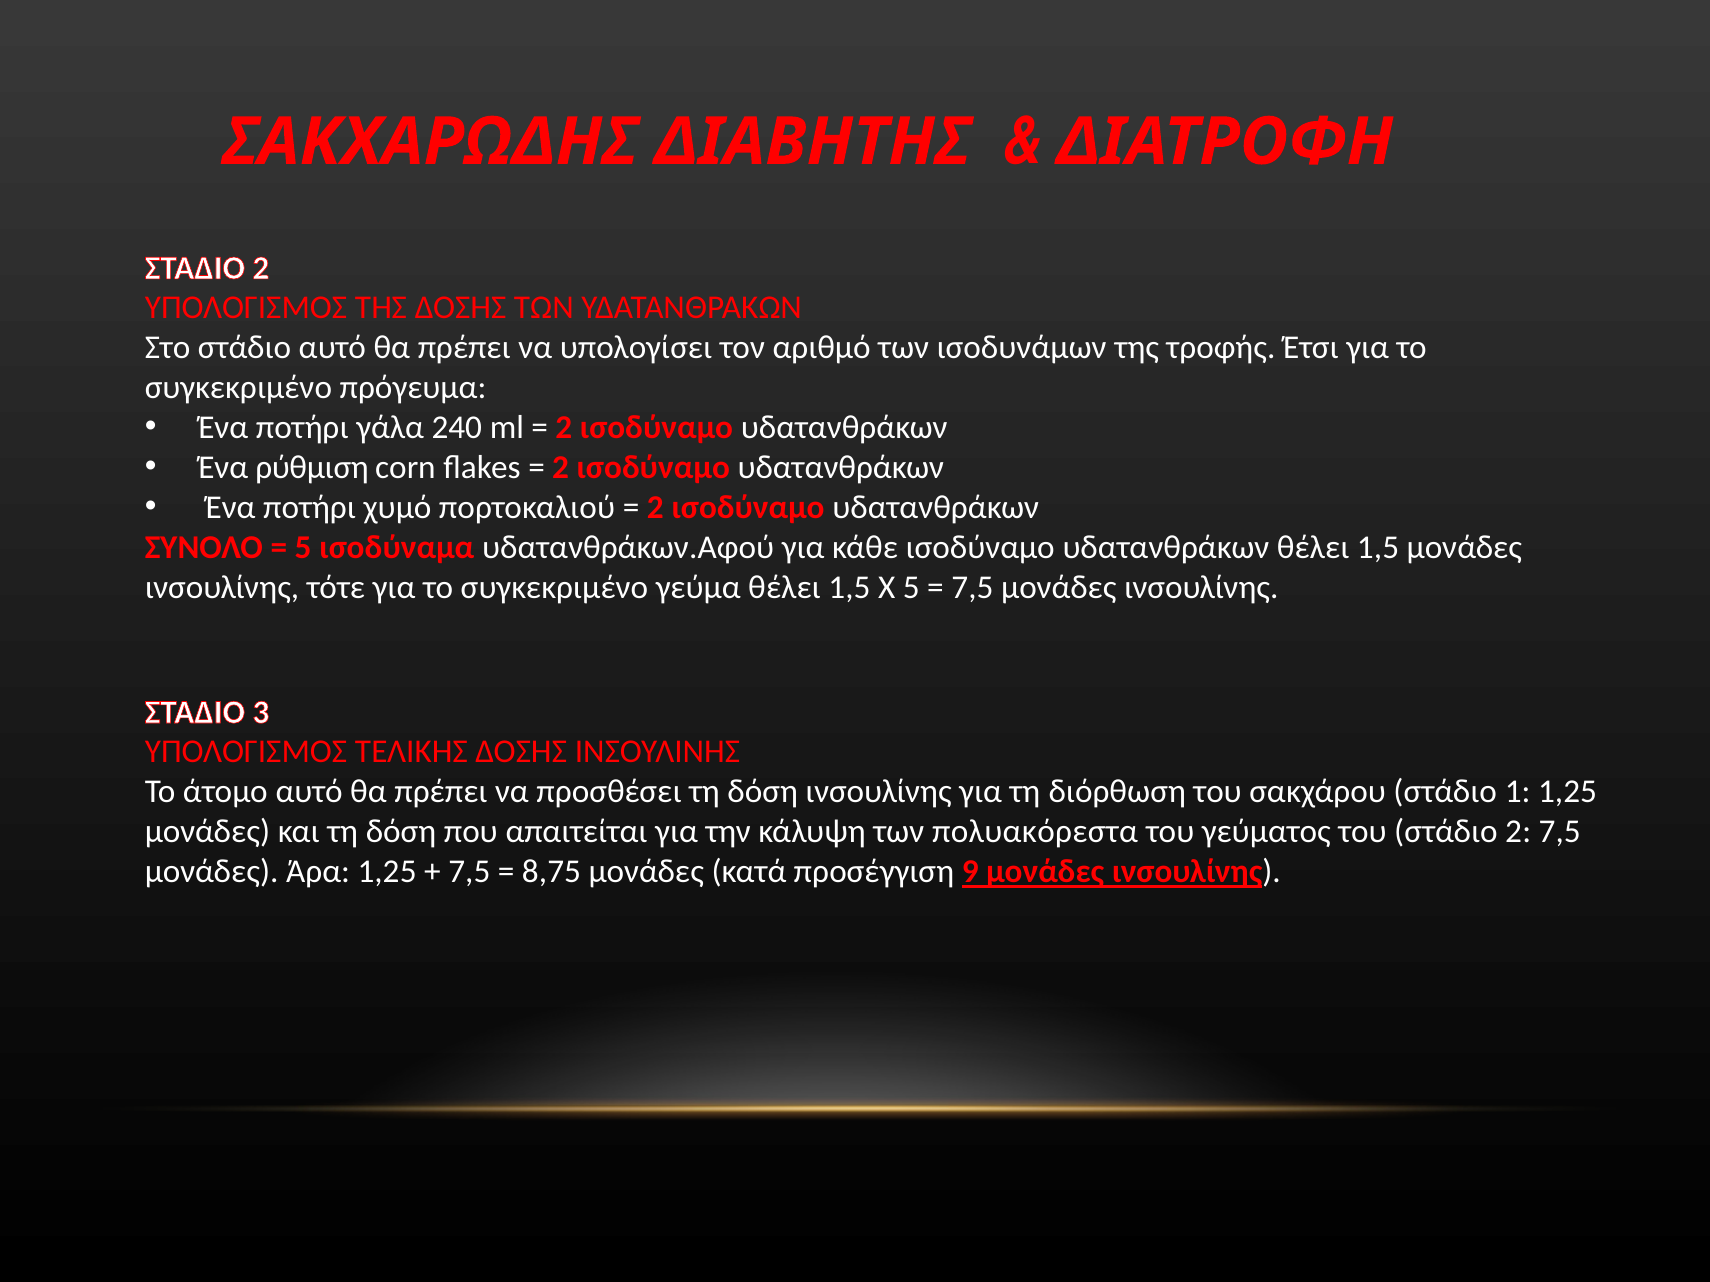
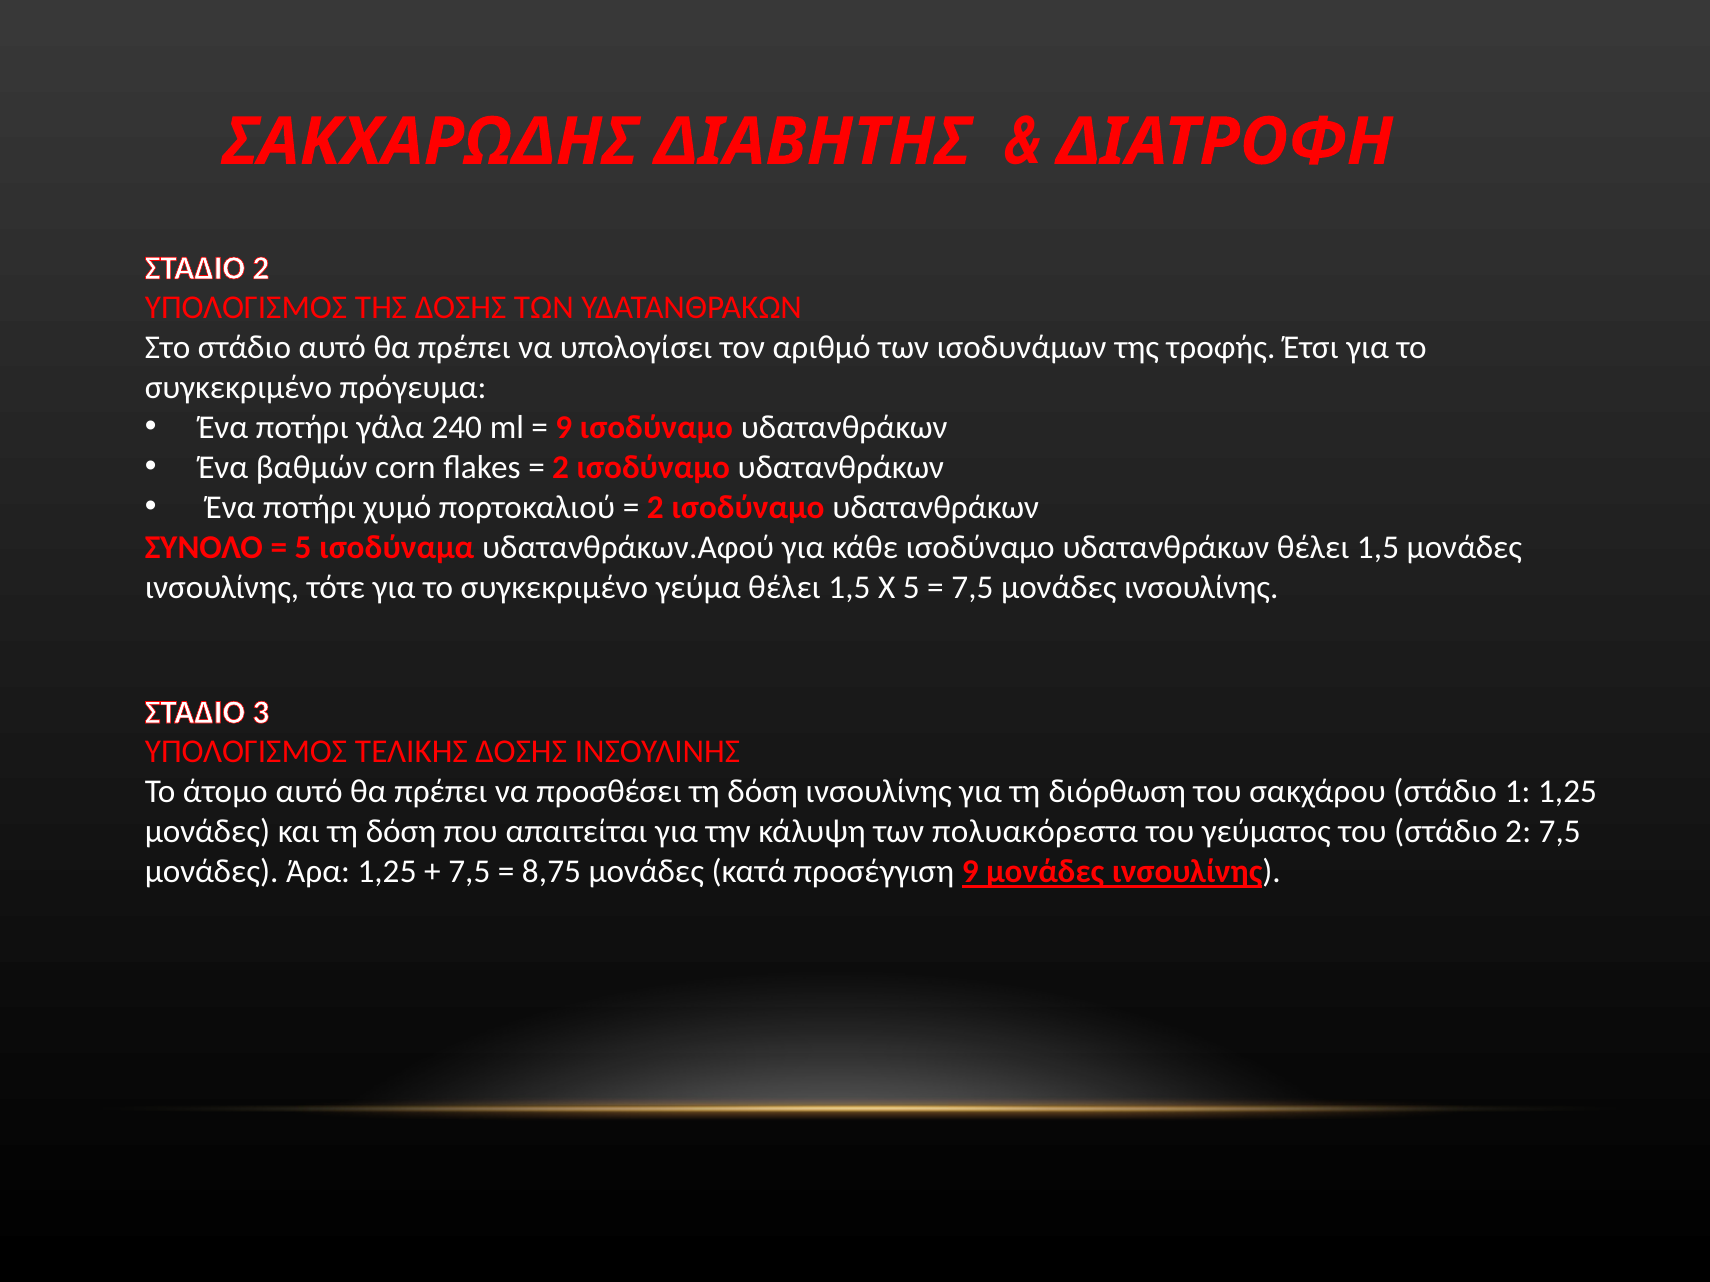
2 at (564, 428): 2 -> 9
ρύθμιση: ρύθμιση -> βαθμών
